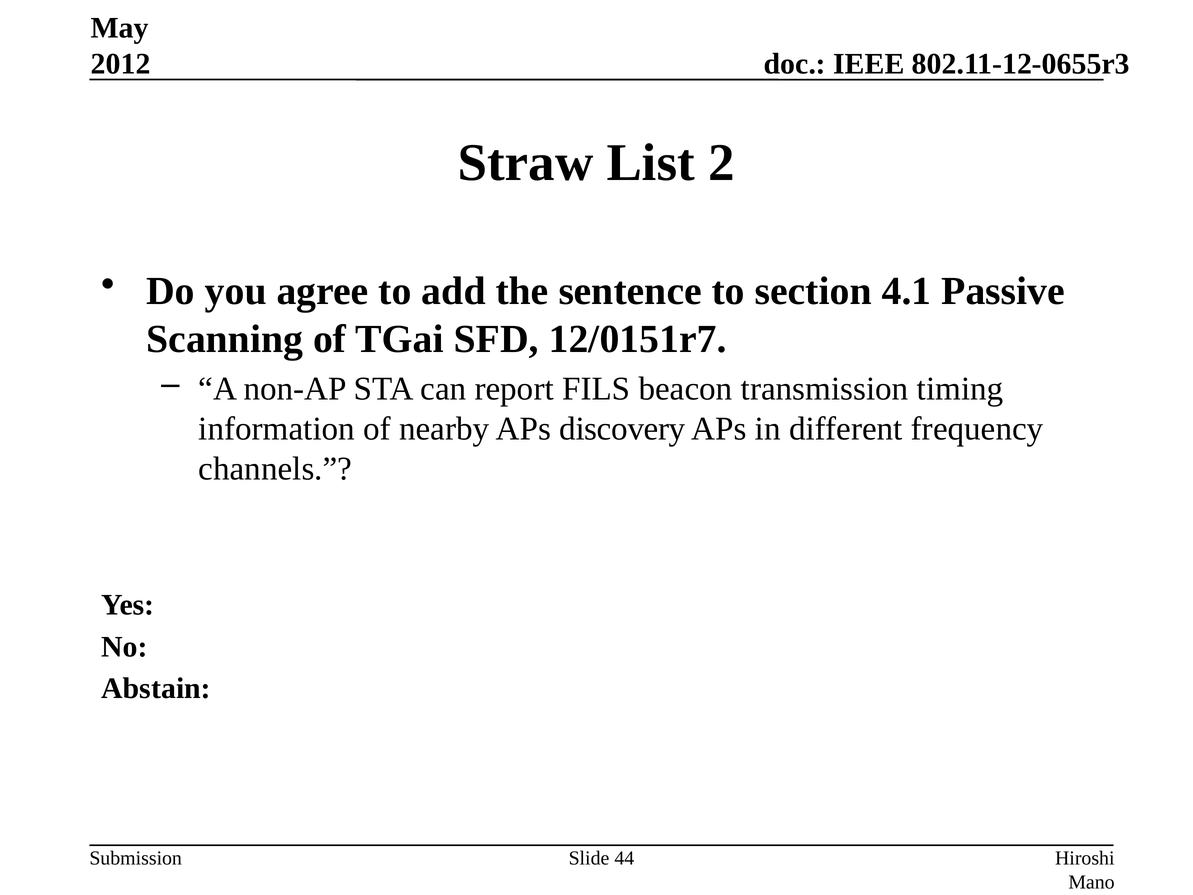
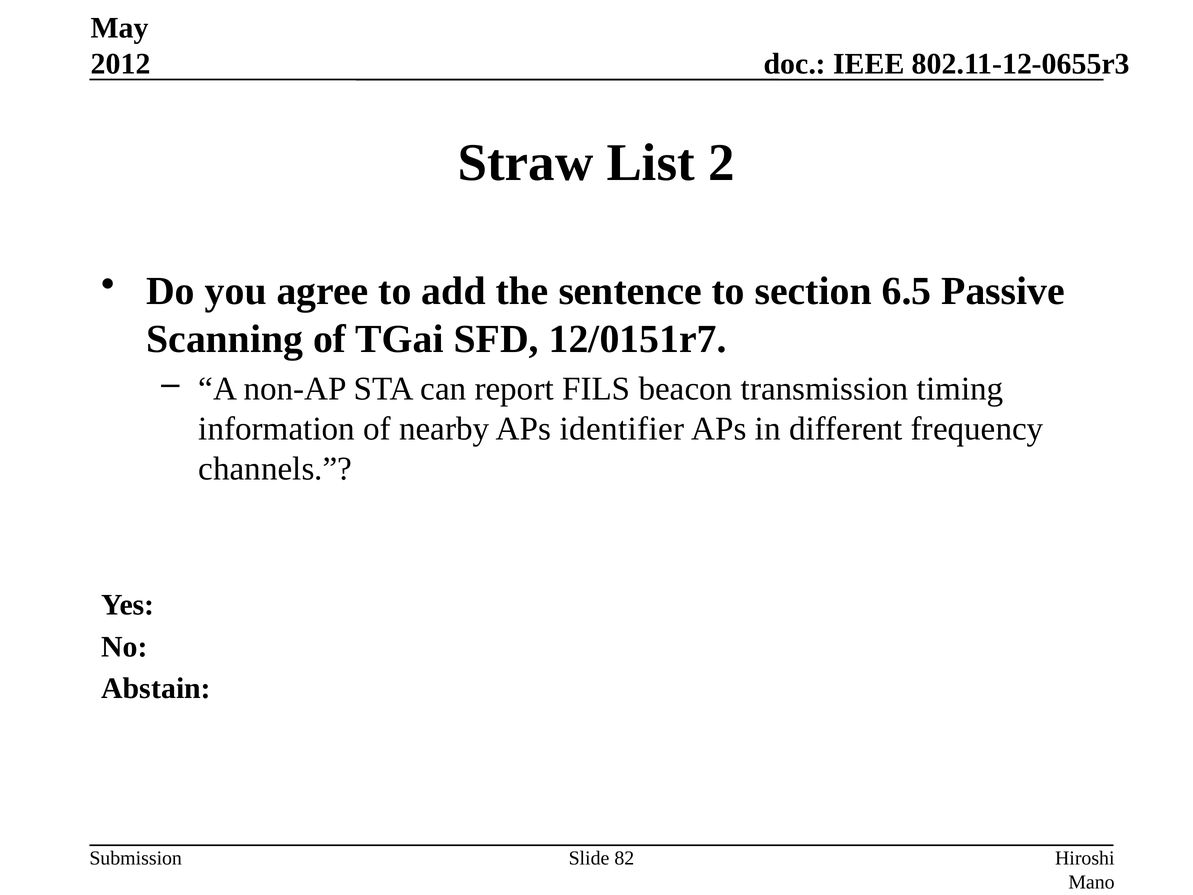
4.1: 4.1 -> 6.5
discovery: discovery -> identifier
44: 44 -> 82
